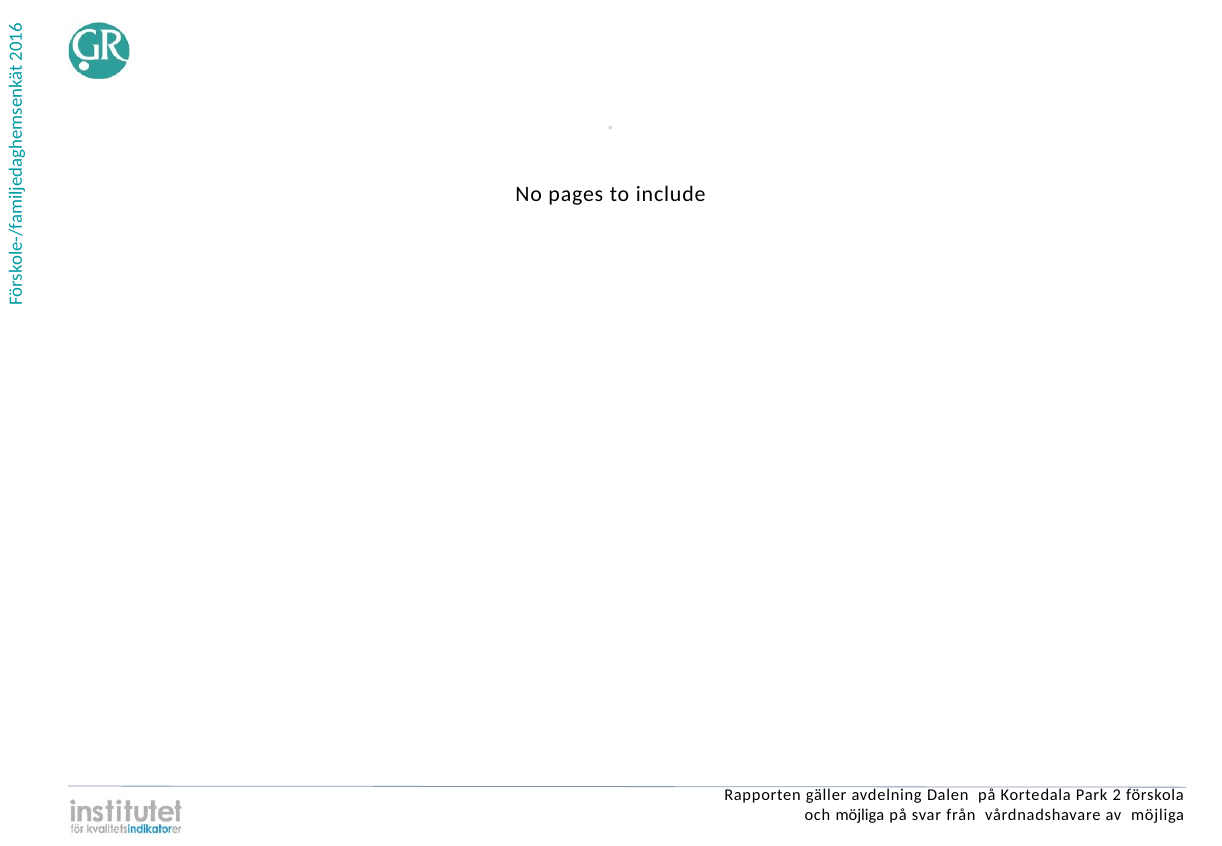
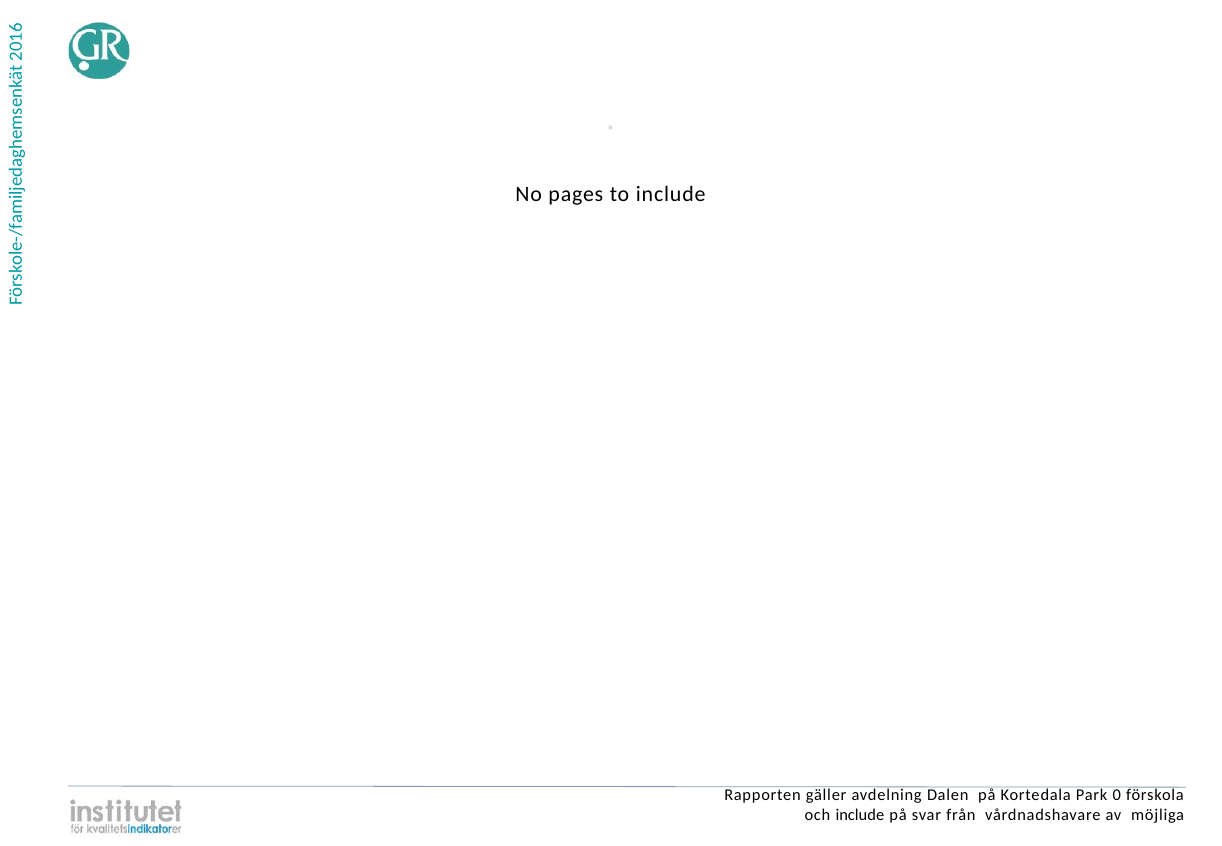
Park 2: 2 -> 0
och möjliga: möjliga -> include
